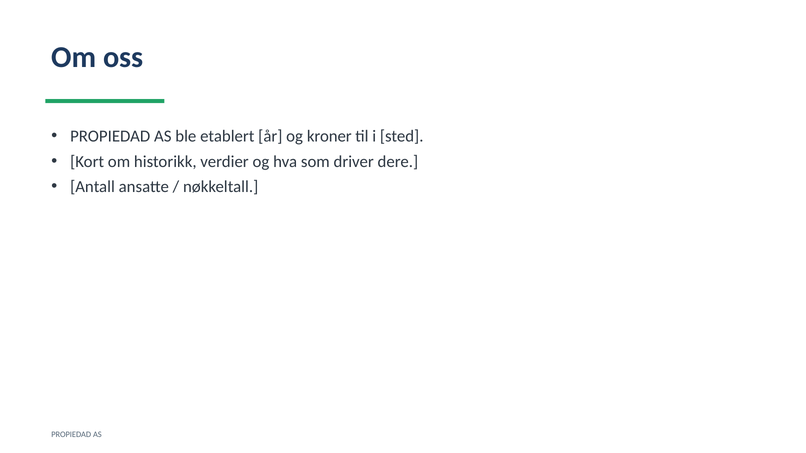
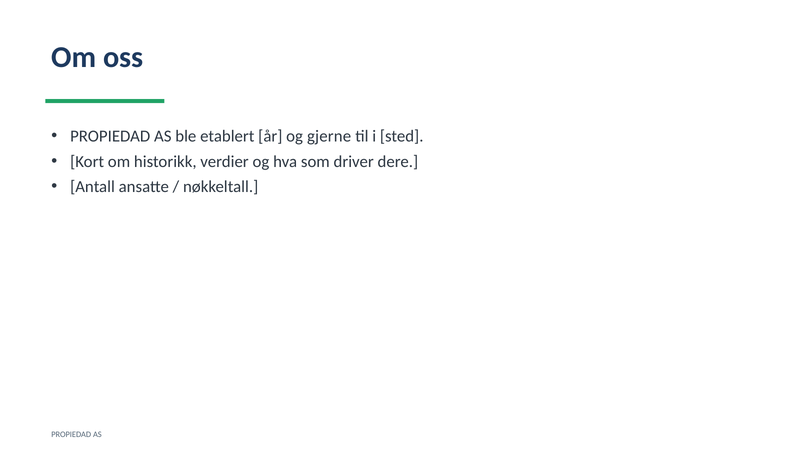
kroner: kroner -> gjerne
